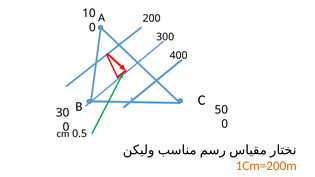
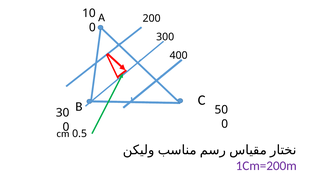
1Cm=200m colour: orange -> purple
